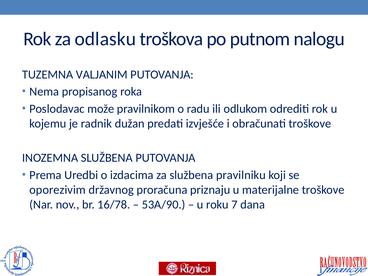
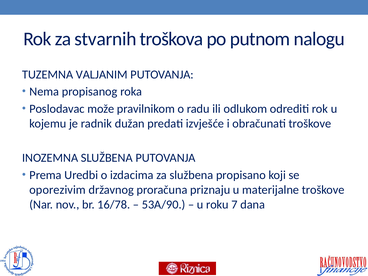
odlasku: odlasku -> stvarnih
pravilniku: pravilniku -> propisano
